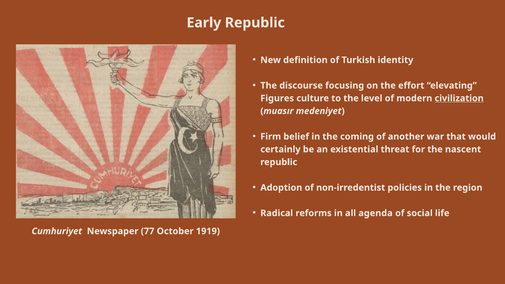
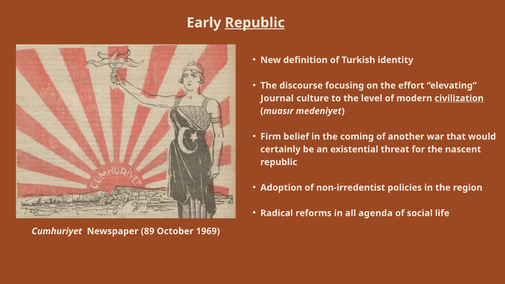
Republic at (255, 23) underline: none -> present
Figures: Figures -> Journal
77: 77 -> 89
1919: 1919 -> 1969
